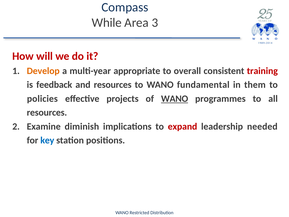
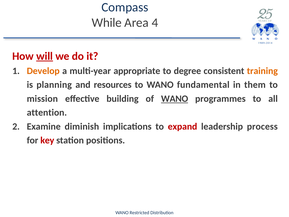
3: 3 -> 4
will underline: none -> present
overall: overall -> degree
training colour: red -> orange
feedback: feedback -> planning
policies: policies -> mission
projects: projects -> building
resources at (47, 112): resources -> attention
needed: needed -> process
key colour: blue -> red
